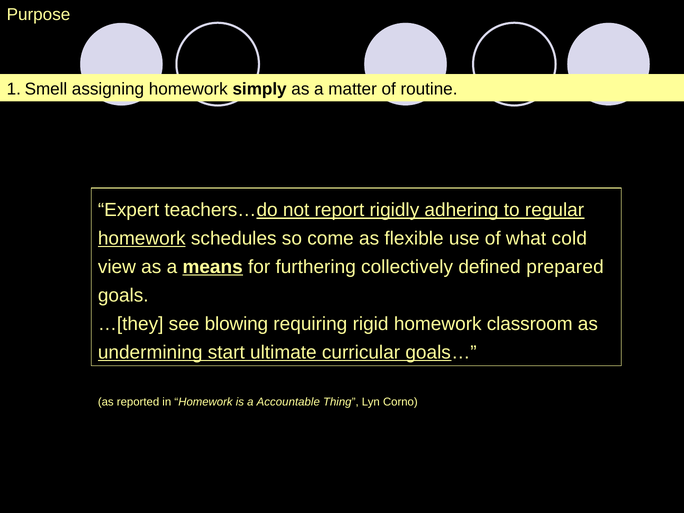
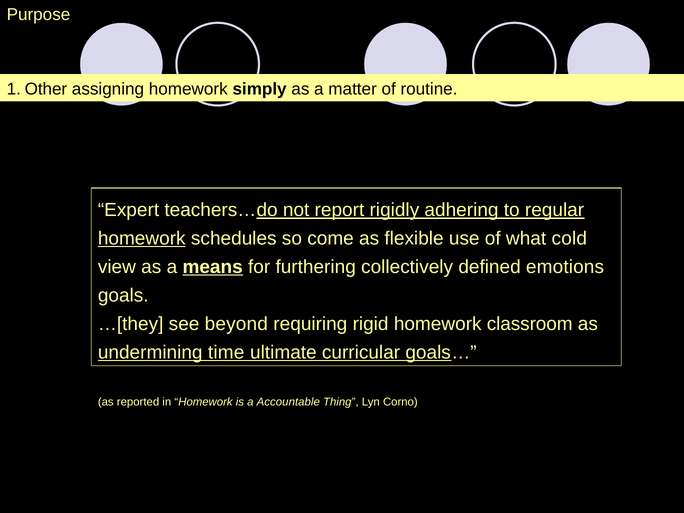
Smell: Smell -> Other
prepared: prepared -> emotions
blowing: blowing -> beyond
start: start -> time
